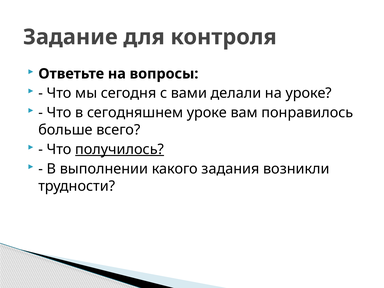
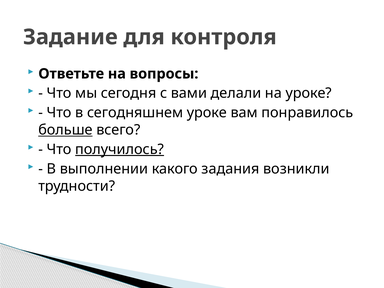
больше underline: none -> present
